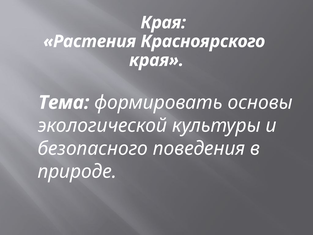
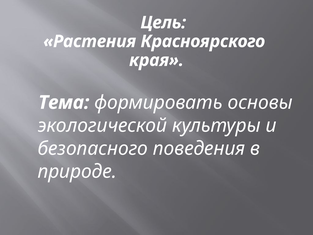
Края at (163, 23): Края -> Цель
